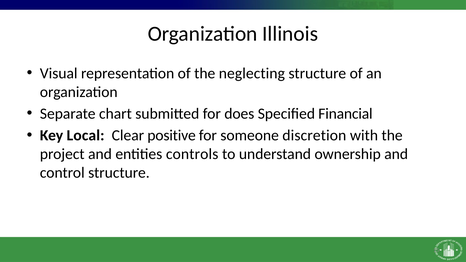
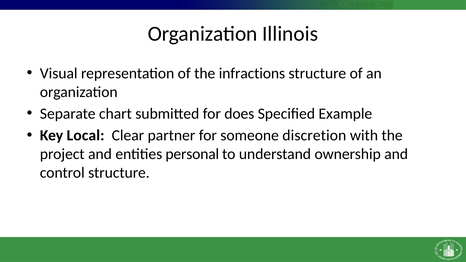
neglecting: neglecting -> infractions
Financial: Financial -> Example
positive: positive -> partner
controls: controls -> personal
